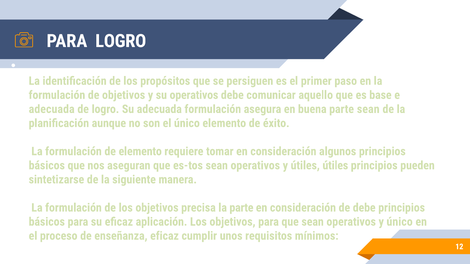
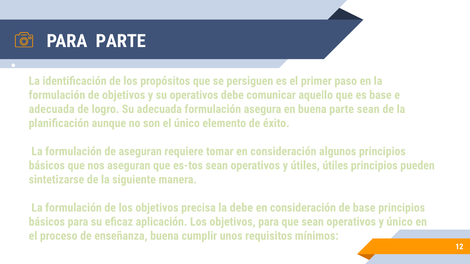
PARA LOGRO: LOGRO -> PARTE
de elemento: elemento -> aseguran
la parte: parte -> debe
de debe: debe -> base
enseñanza eficaz: eficaz -> buena
